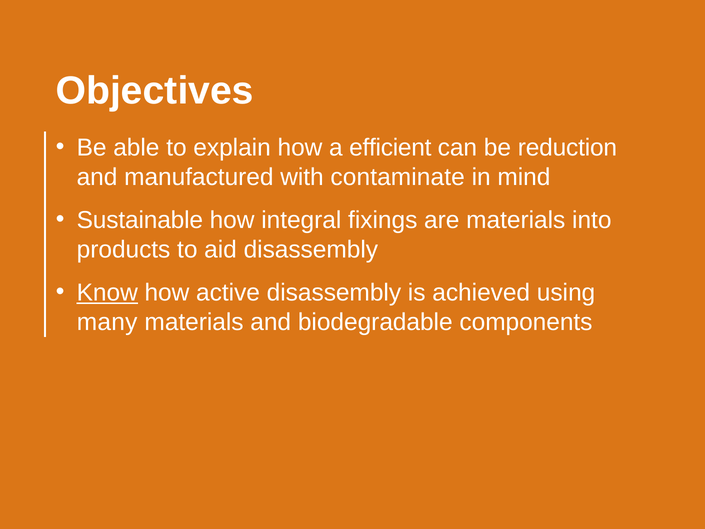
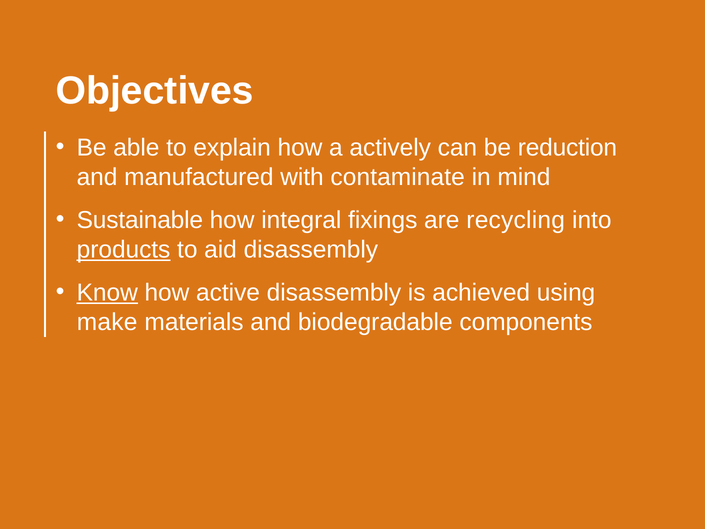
efficient: efficient -> actively
are materials: materials -> recycling
products underline: none -> present
many: many -> make
